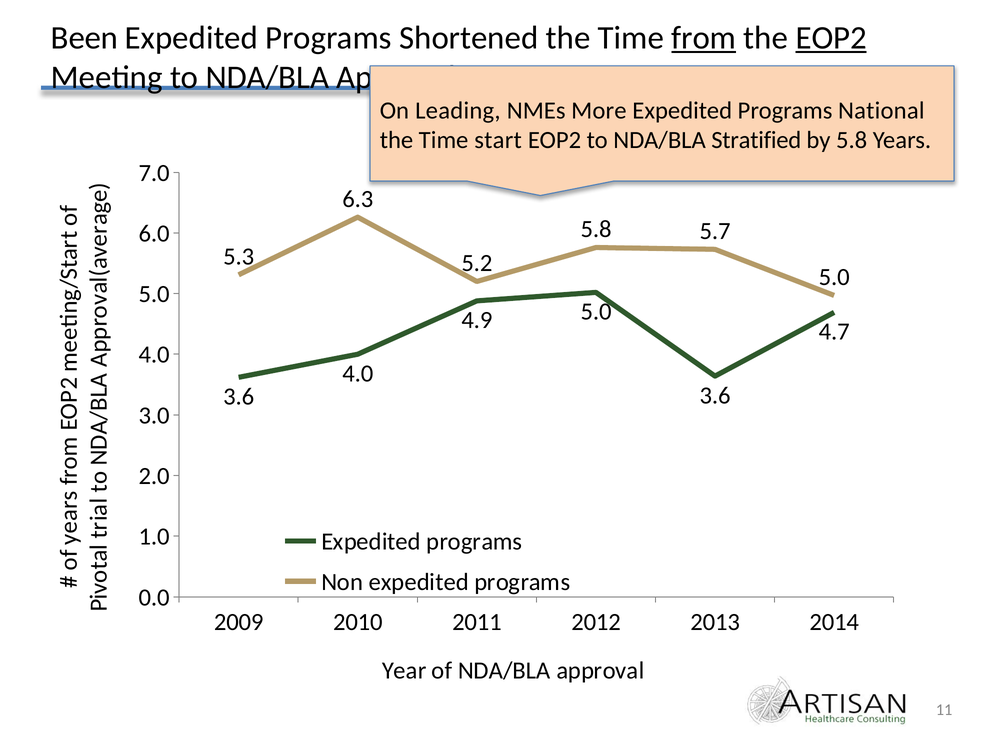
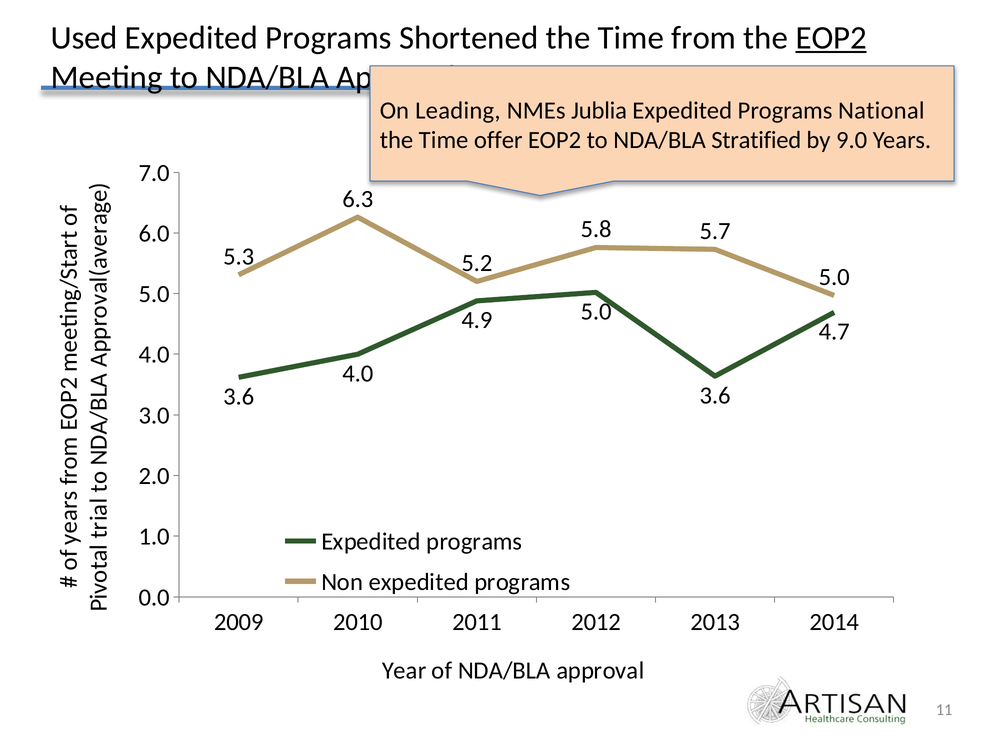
Been: Been -> Used
from underline: present -> none
More: More -> Jublia
start: start -> offer
by 5.8: 5.8 -> 9.0
